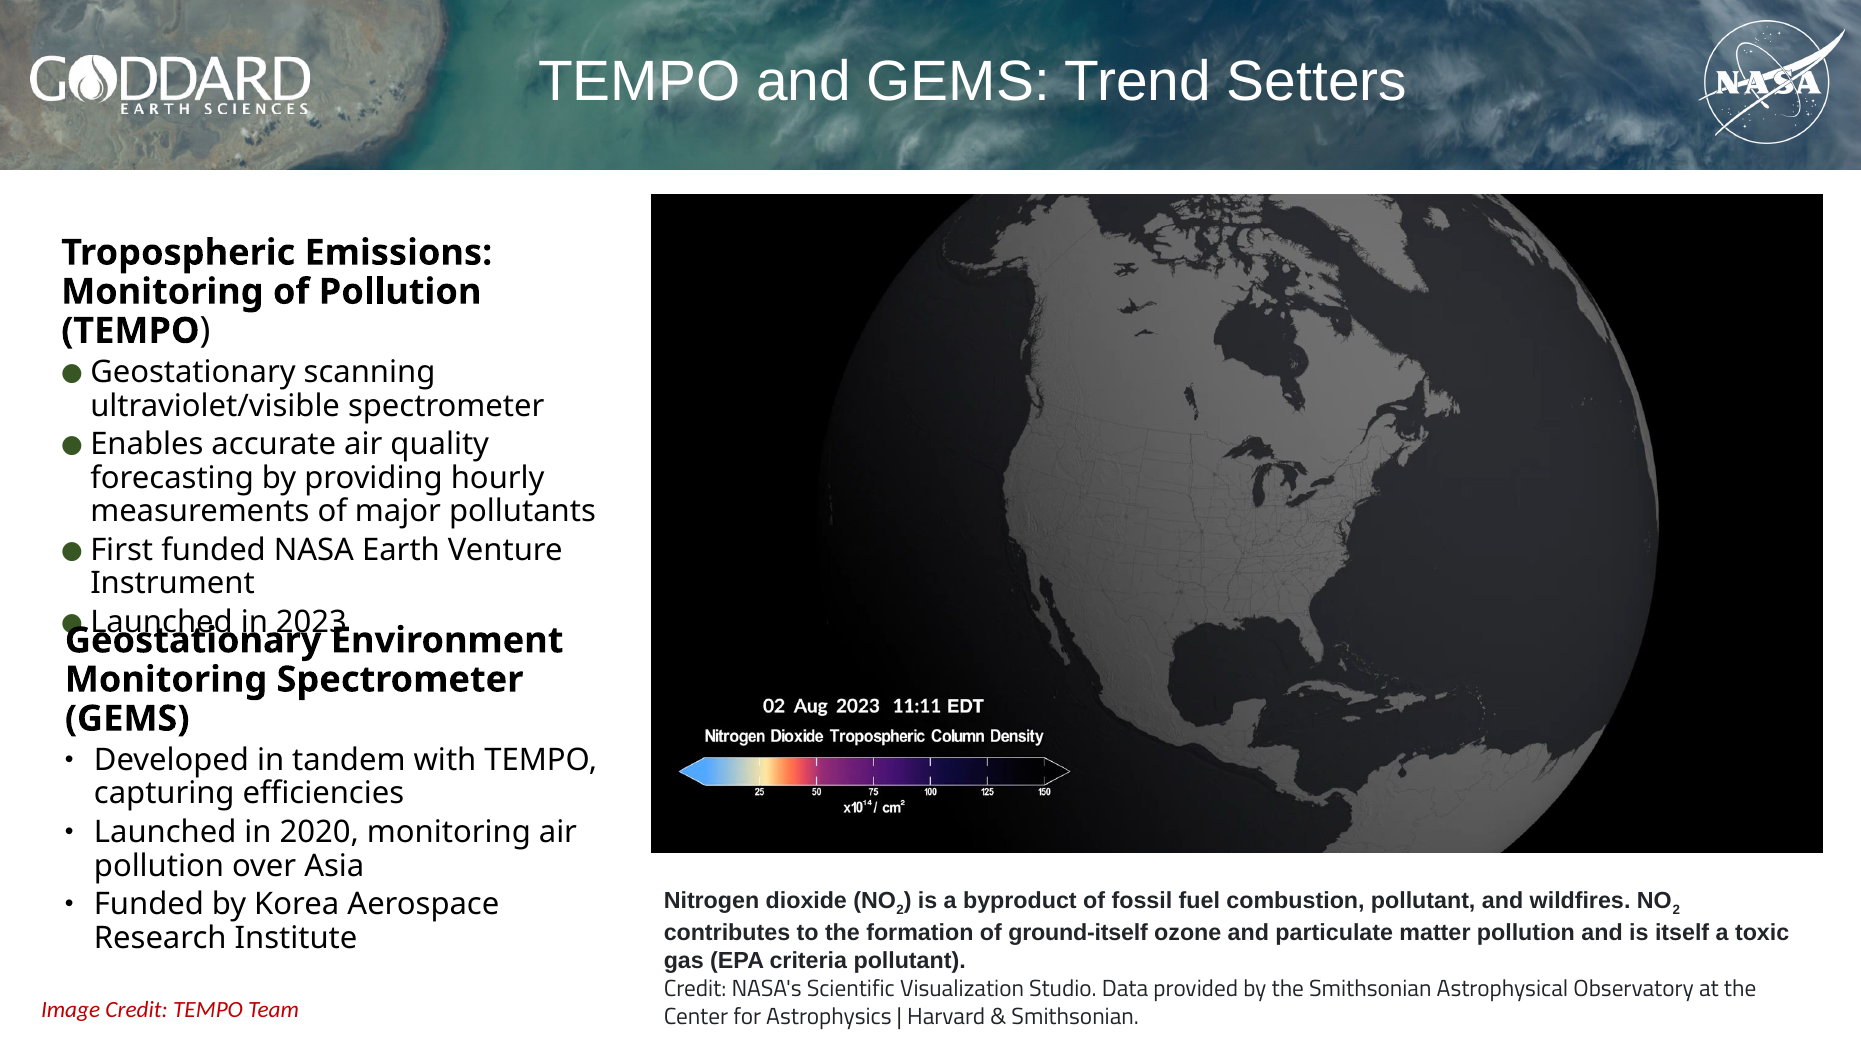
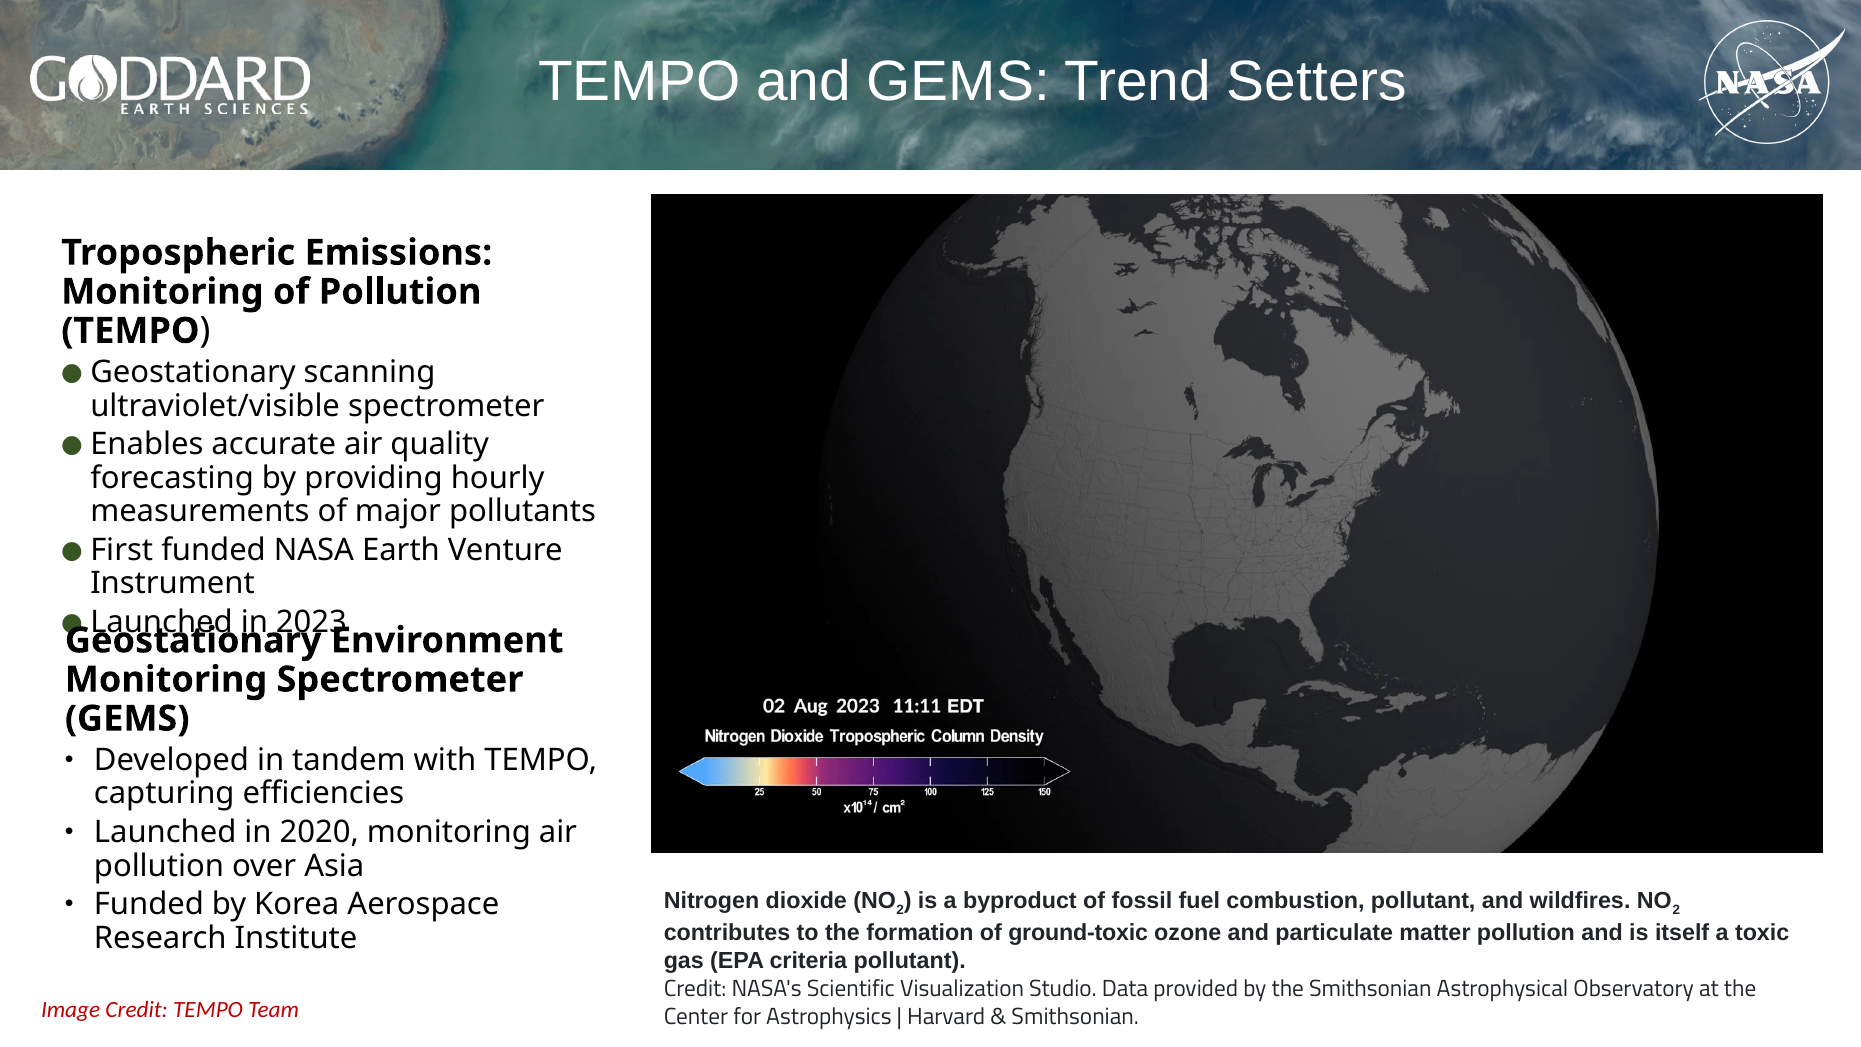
ground-itself: ground-itself -> ground-toxic
